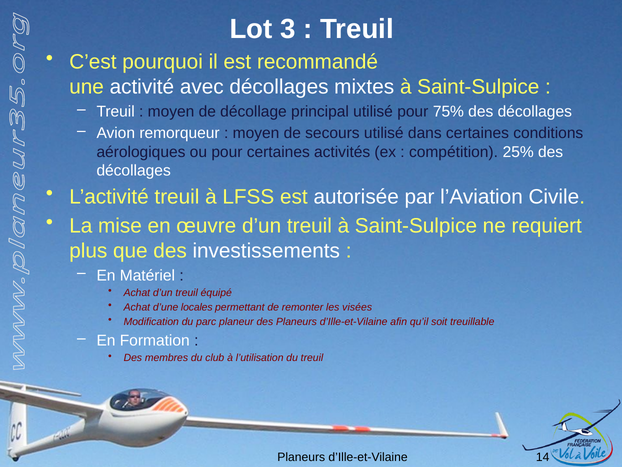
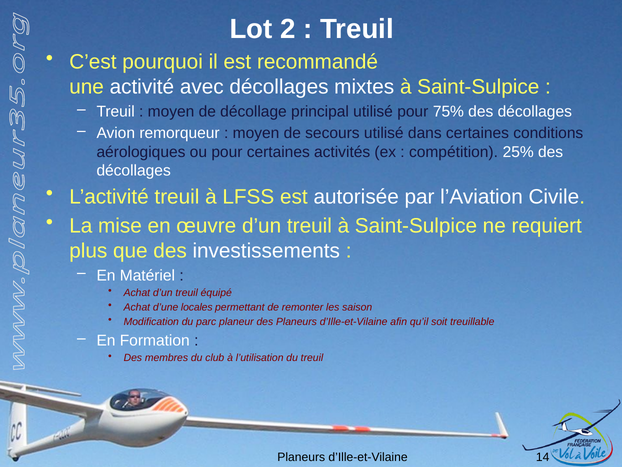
3: 3 -> 2
visées: visées -> saison
